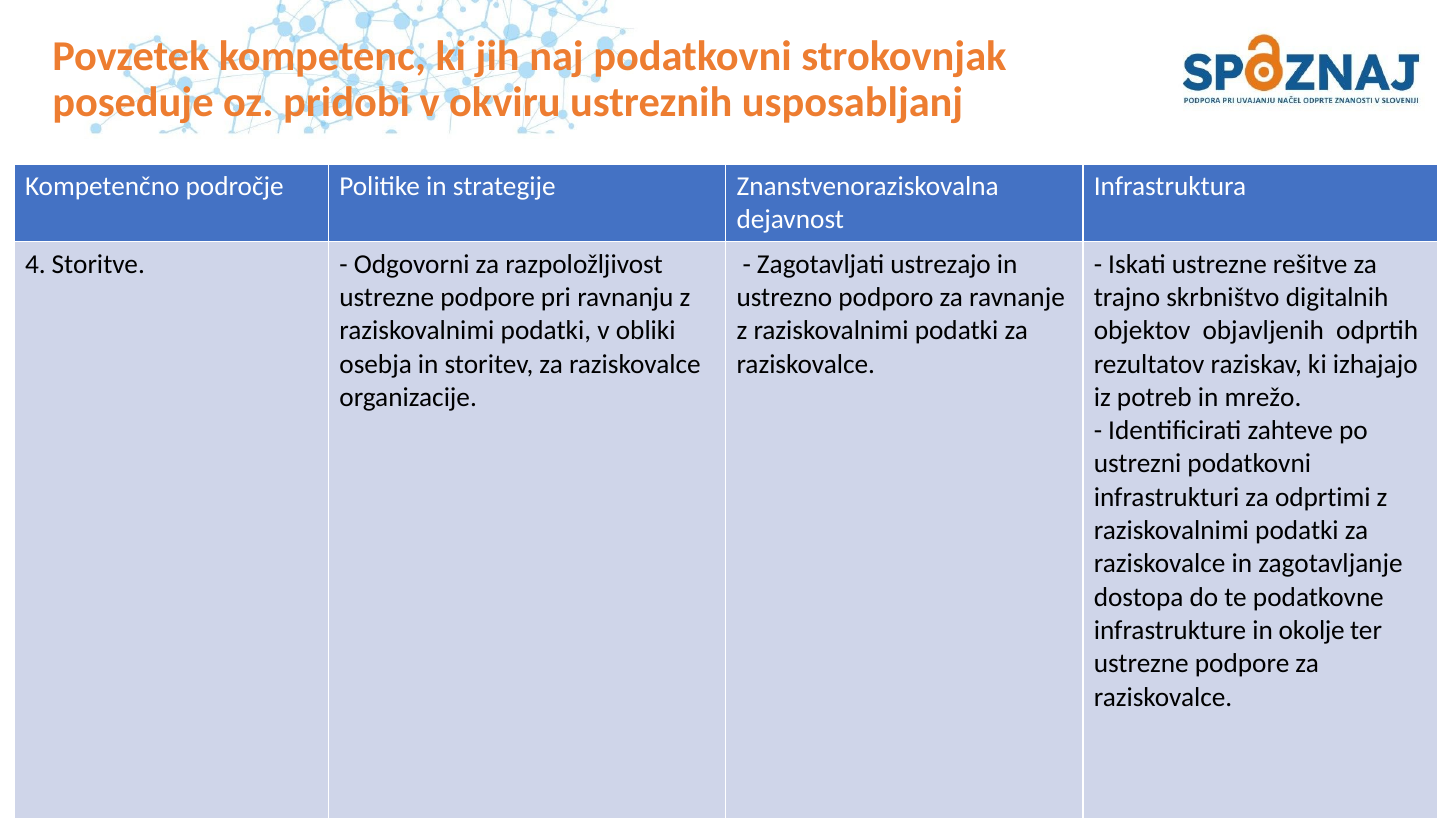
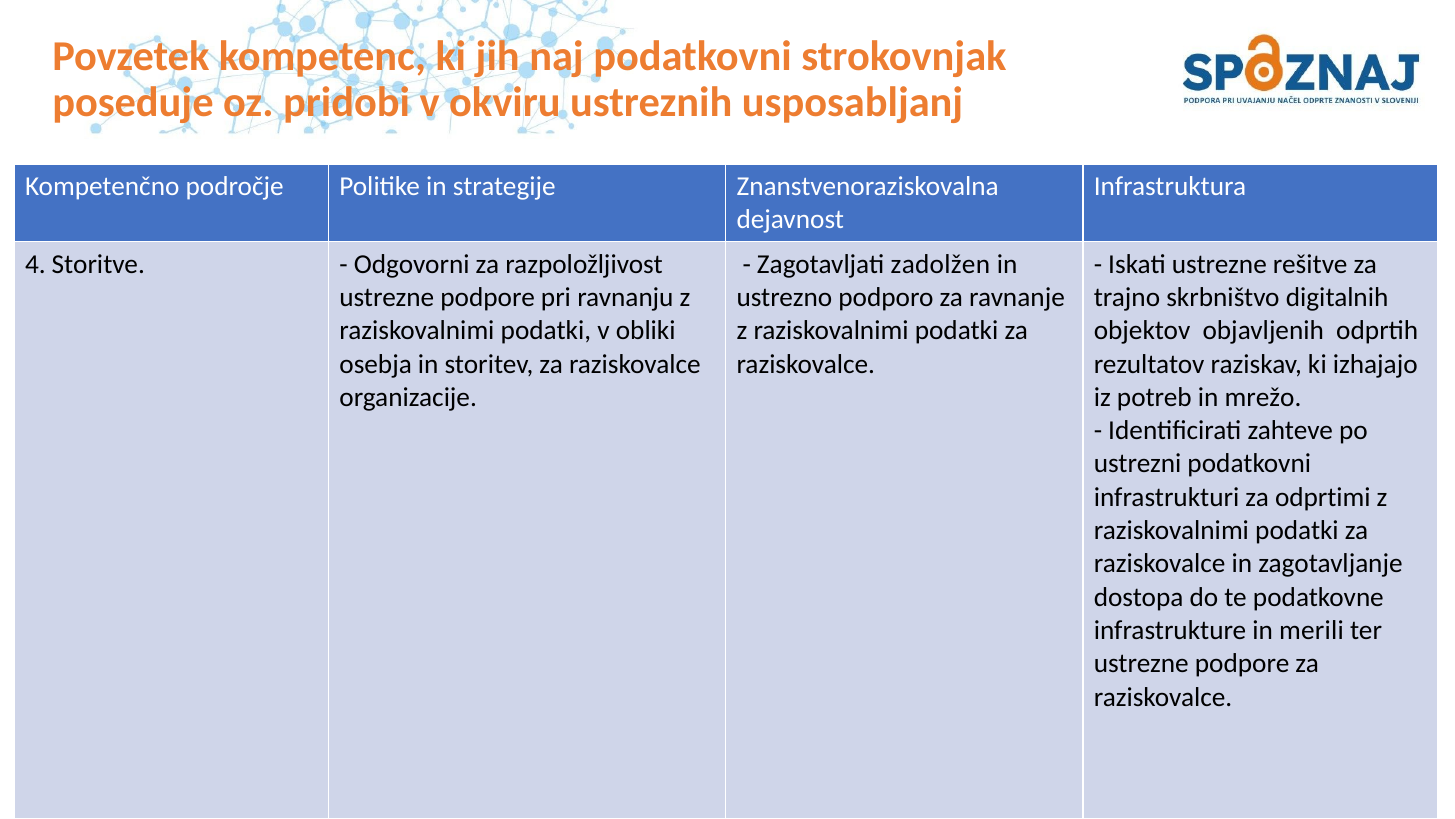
ustrezajo: ustrezajo -> zadolžen
okolje: okolje -> merili
